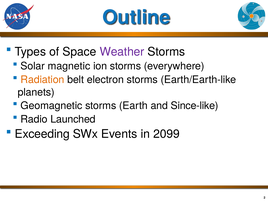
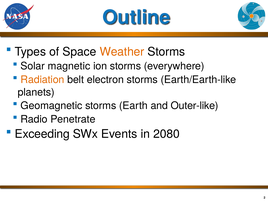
Weather colour: purple -> orange
Since-like: Since-like -> Outer-like
Launched: Launched -> Penetrate
2099: 2099 -> 2080
